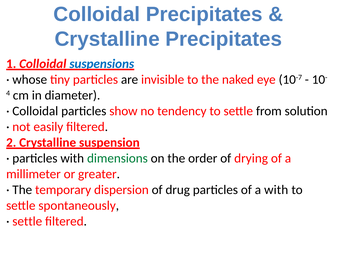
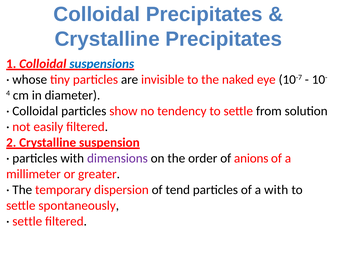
dimensions colour: green -> purple
drying: drying -> anions
drug: drug -> tend
